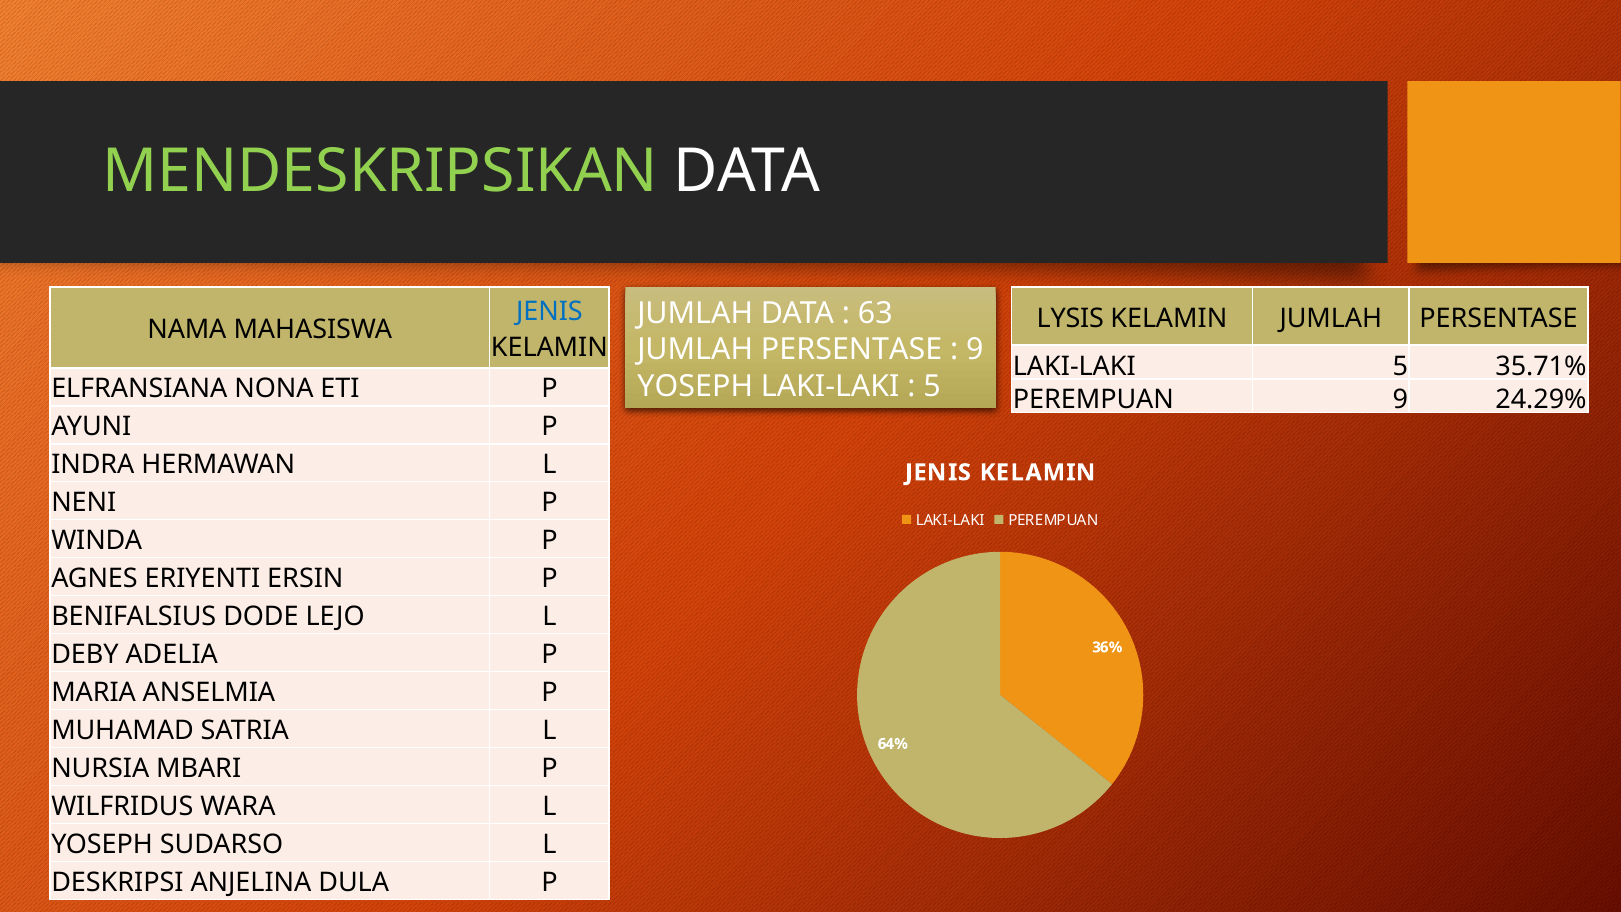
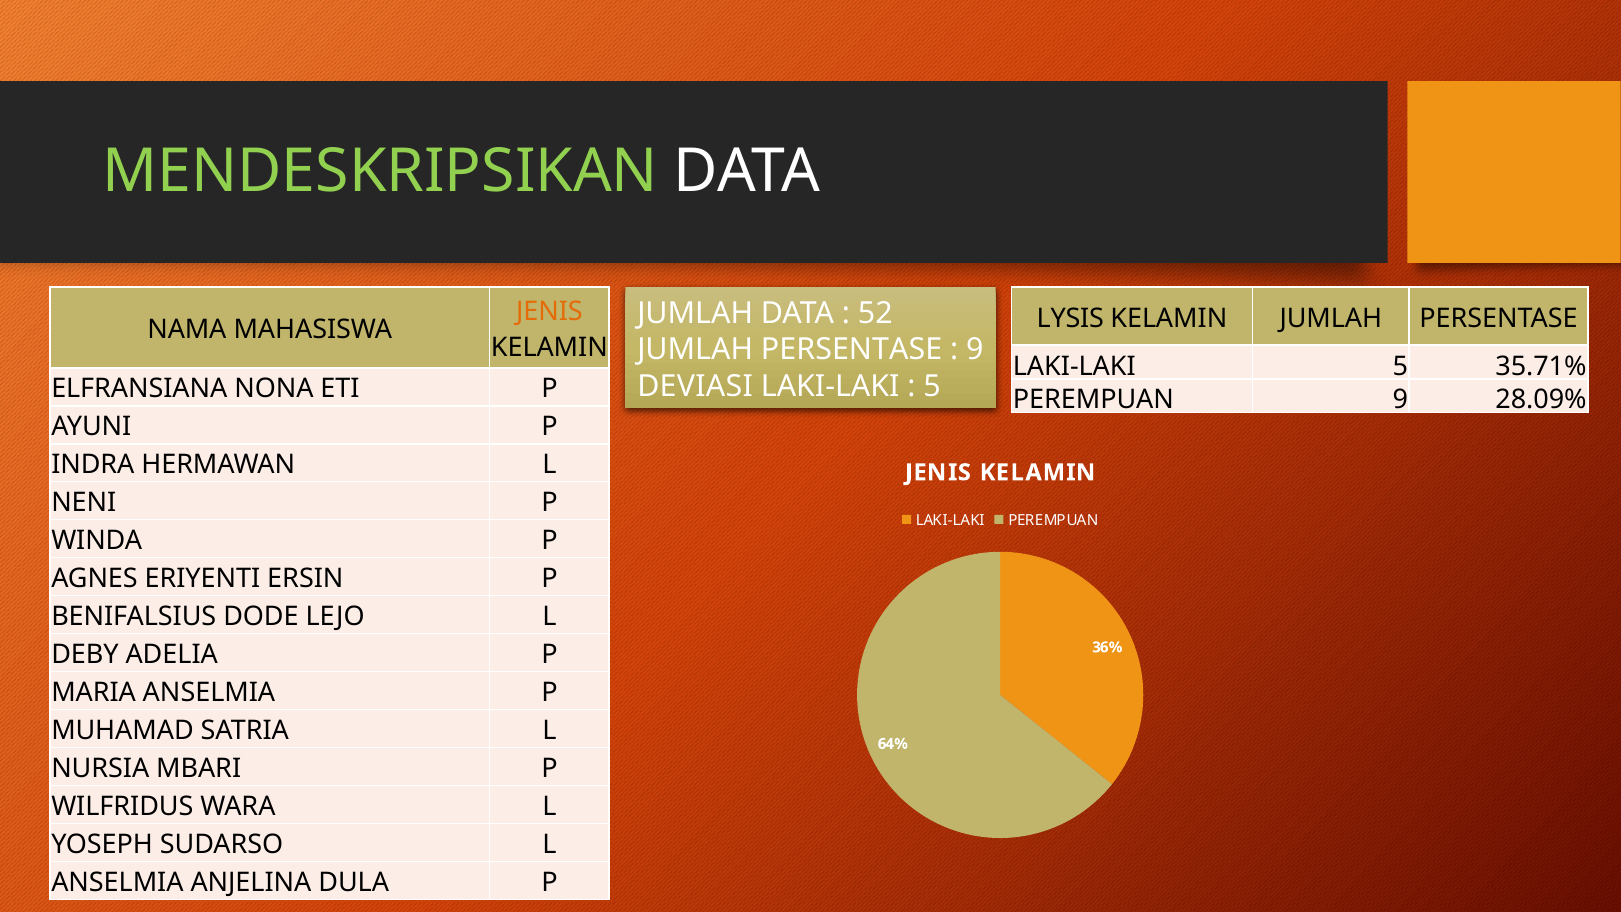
JENIS at (549, 311) colour: blue -> orange
63: 63 -> 52
YOSEPH at (695, 386): YOSEPH -> DEVIASI
24.29%: 24.29% -> 28.09%
DESKRIPSI at (117, 882): DESKRIPSI -> ANSELMIA
